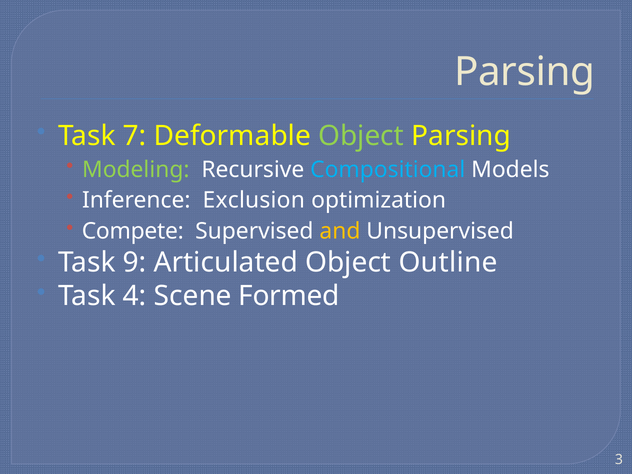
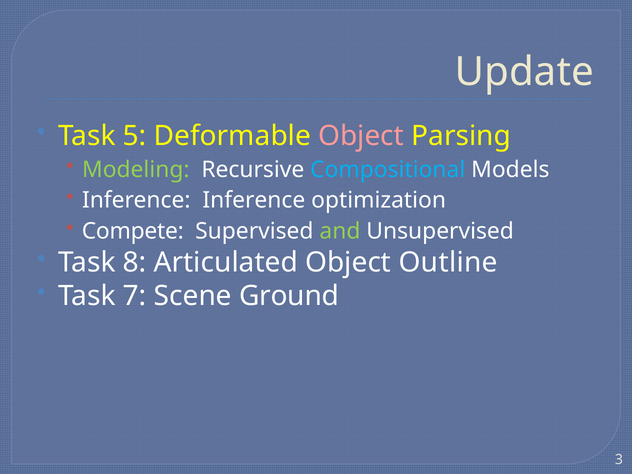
Parsing at (525, 72): Parsing -> Update
7: 7 -> 5
Object at (361, 136) colour: light green -> pink
Inference Exclusion: Exclusion -> Inference
and colour: yellow -> light green
9: 9 -> 8
4: 4 -> 7
Formed: Formed -> Ground
